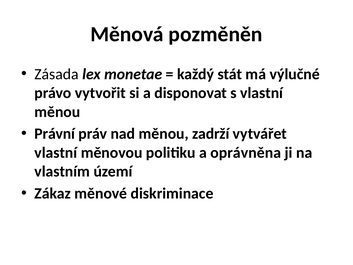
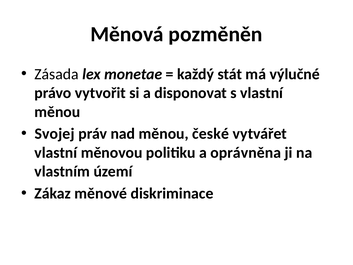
Právní: Právní -> Svojej
zadrží: zadrží -> české
